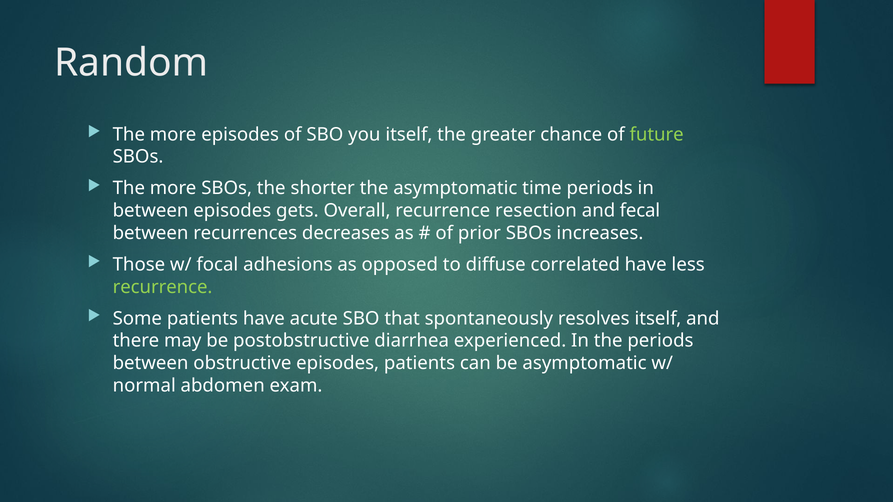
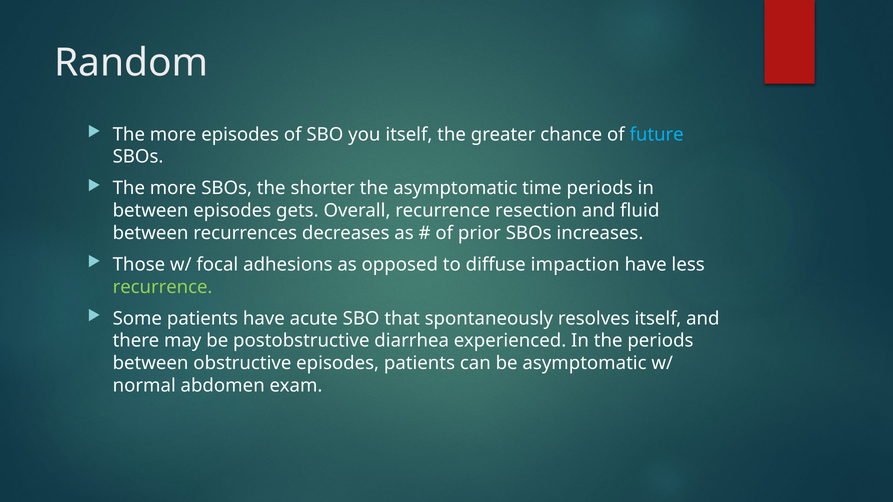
future colour: light green -> light blue
fecal: fecal -> fluid
correlated: correlated -> impaction
